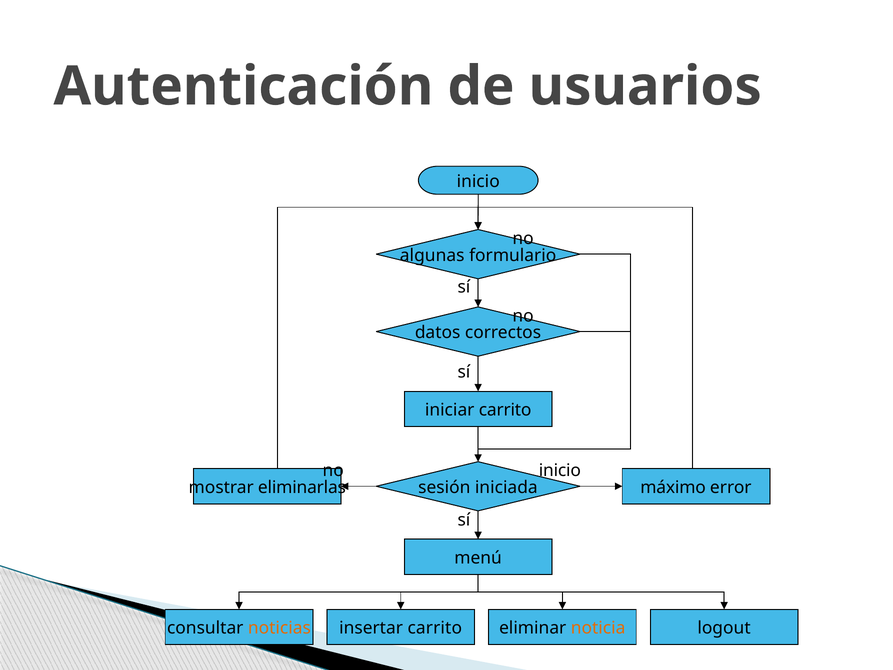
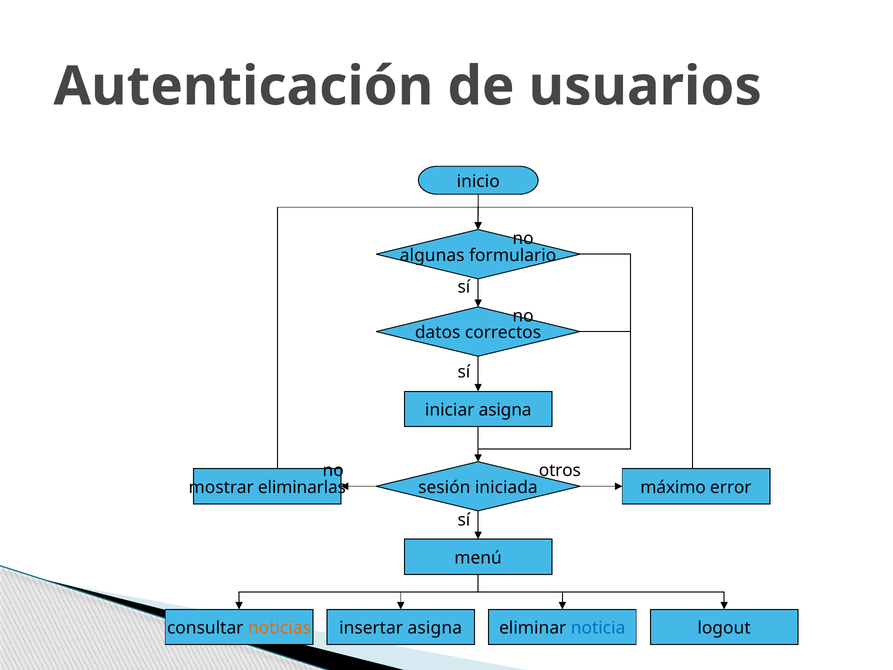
iniciar carrito: carrito -> asigna
no inicio: inicio -> otros
insertar carrito: carrito -> asigna
noticia colour: orange -> blue
